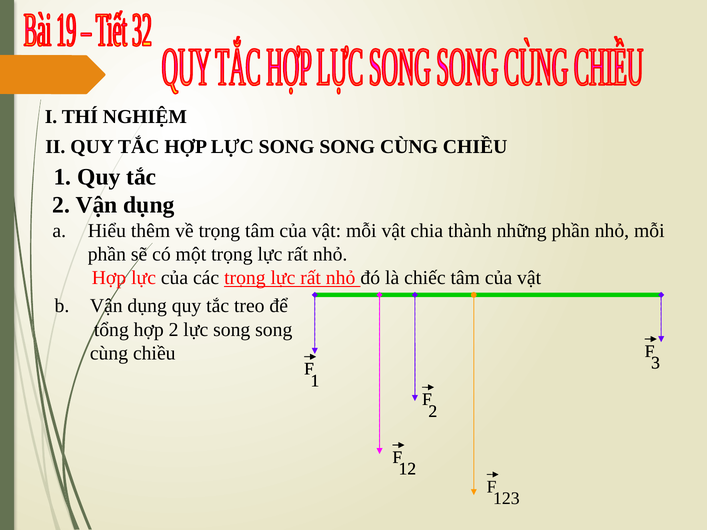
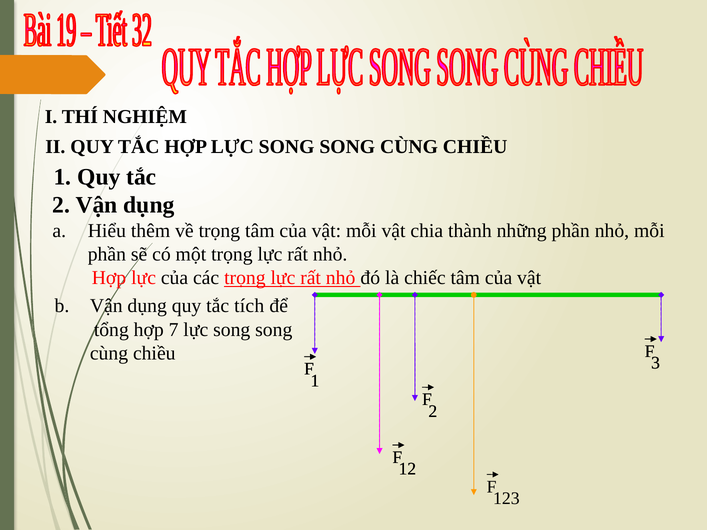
treo: treo -> tích
hợp 2: 2 -> 7
